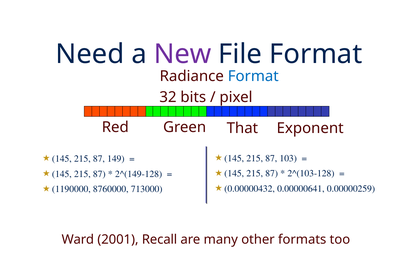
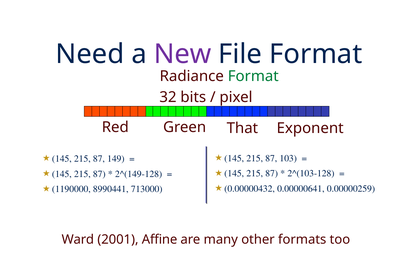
Format at (253, 76) colour: blue -> green
8760000: 8760000 -> 8990441
Recall: Recall -> Affine
